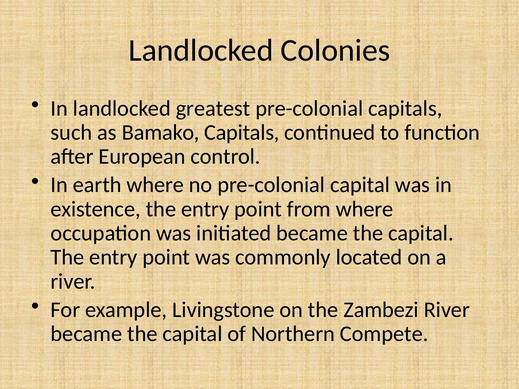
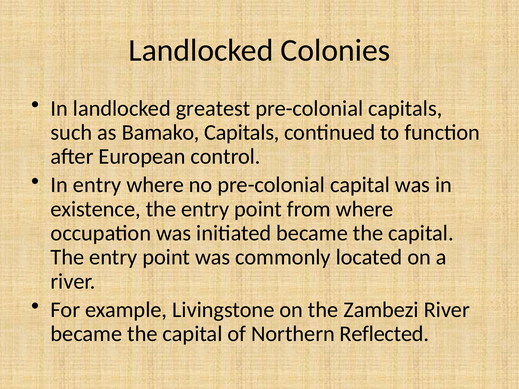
In earth: earth -> entry
Compete: Compete -> Reflected
